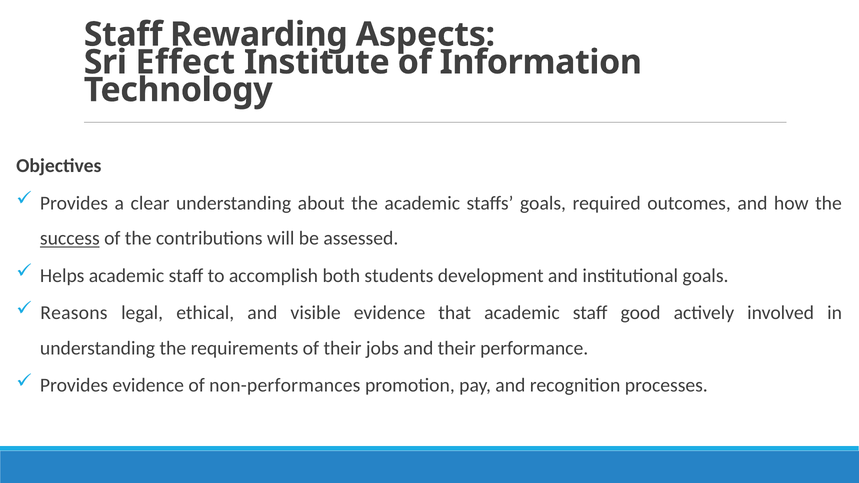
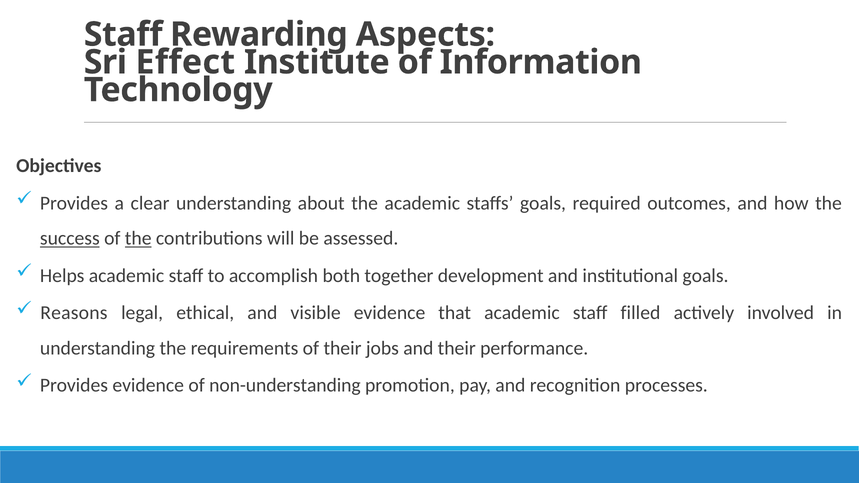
the at (138, 239) underline: none -> present
students: students -> together
good: good -> filled
non-performances: non-performances -> non-understanding
